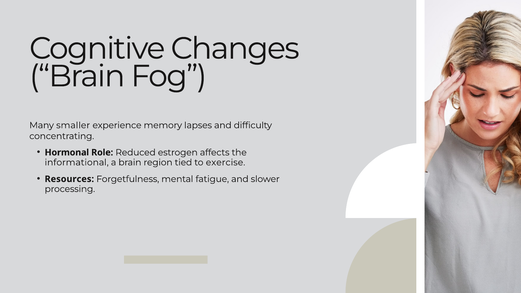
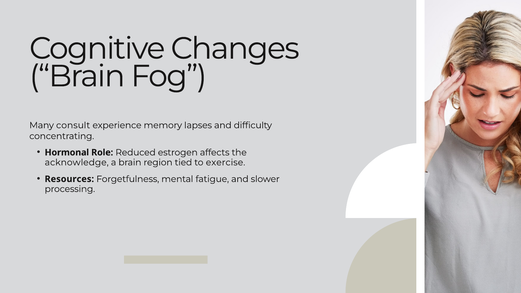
smaller: smaller -> consult
informational: informational -> acknowledge
